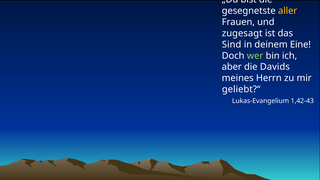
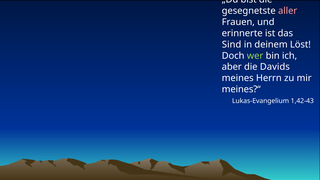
aller colour: yellow -> pink
zugesagt: zugesagt -> erinnerte
Eine: Eine -> Löst
geliebt?“: geliebt?“ -> meines?“
